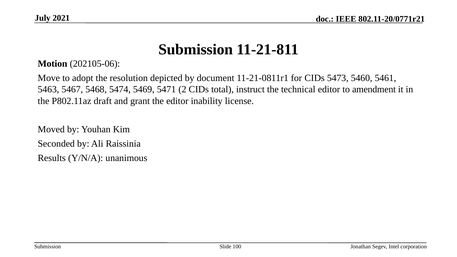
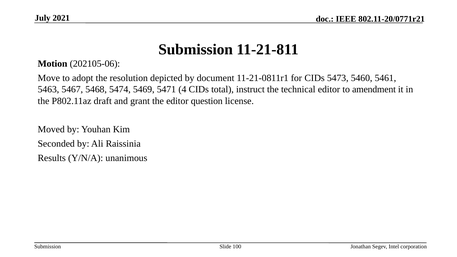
2: 2 -> 4
inability: inability -> question
